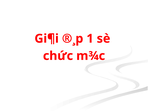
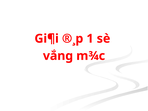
chức: chức -> vắng
